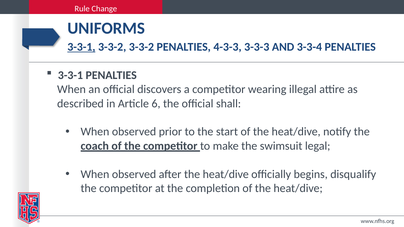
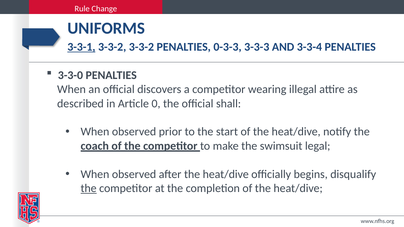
4-3-3: 4-3-3 -> 0-3-3
3-3-1 at (70, 75): 3-3-1 -> 3-3-0
6: 6 -> 0
the at (89, 189) underline: none -> present
